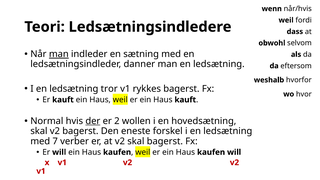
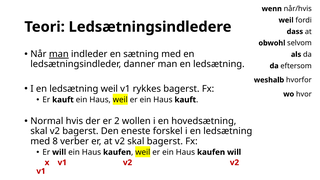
ledsætning tror: tror -> weil
der underline: present -> none
7: 7 -> 8
